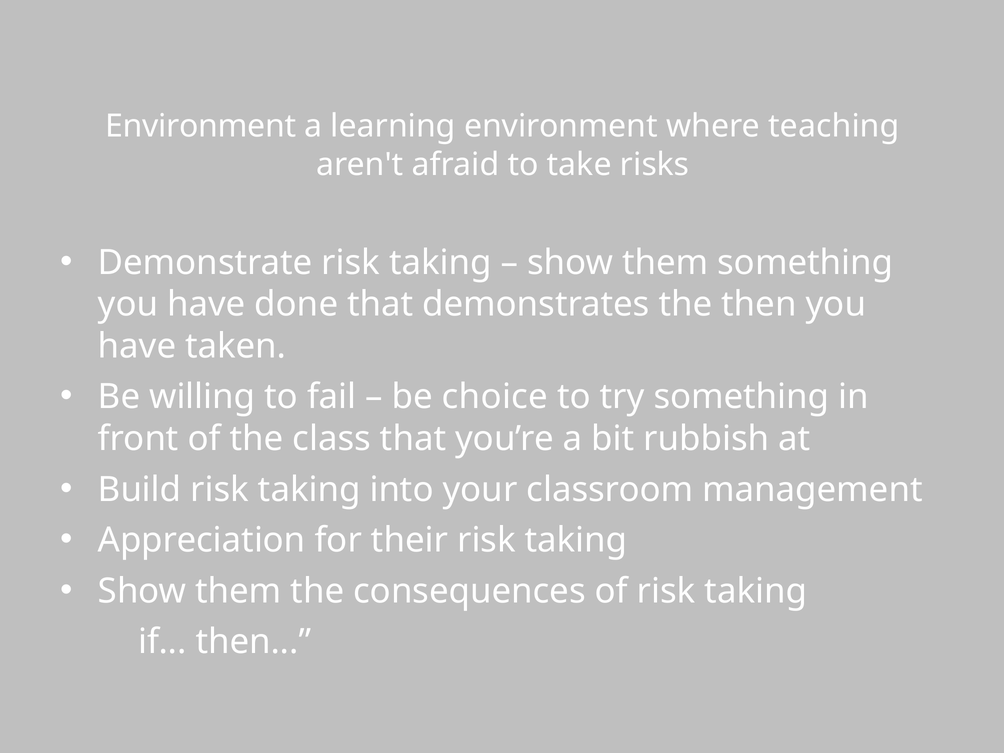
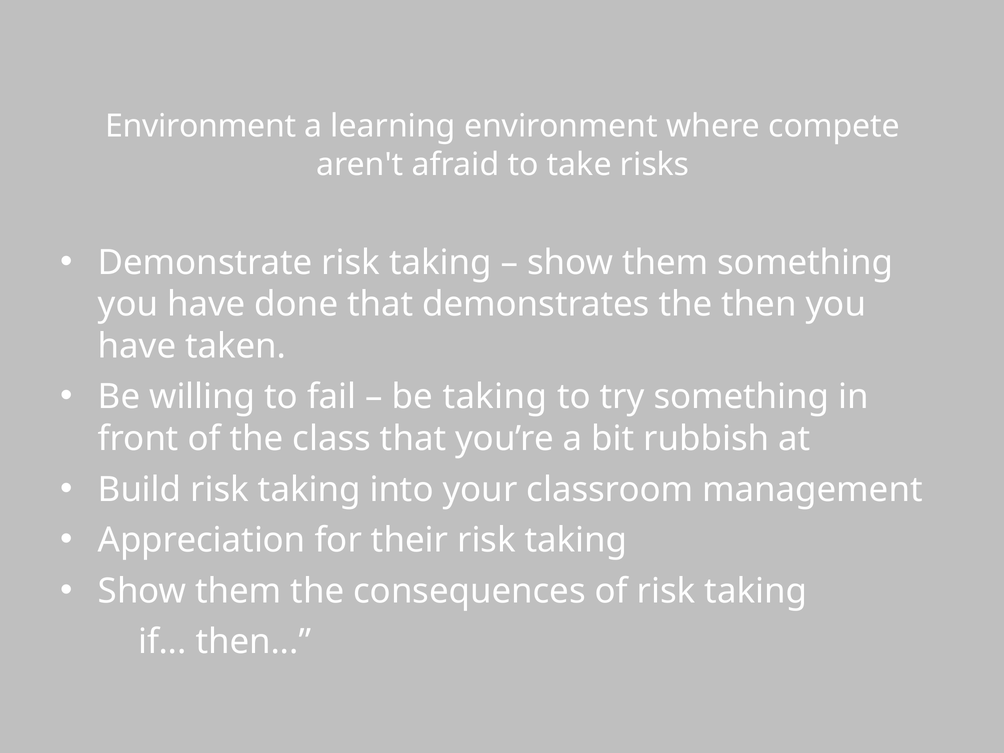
teaching: teaching -> compete
be choice: choice -> taking
